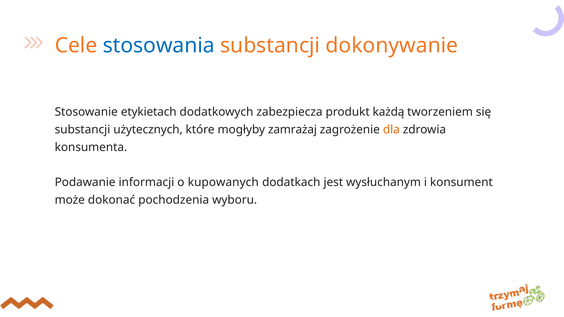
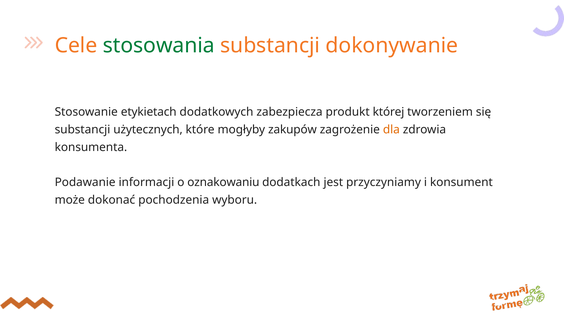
stosowania colour: blue -> green
każdą: każdą -> której
zamrażaj: zamrażaj -> zakupów
kupowanych: kupowanych -> oznakowaniu
wysłuchanym: wysłuchanym -> przyczyniamy
